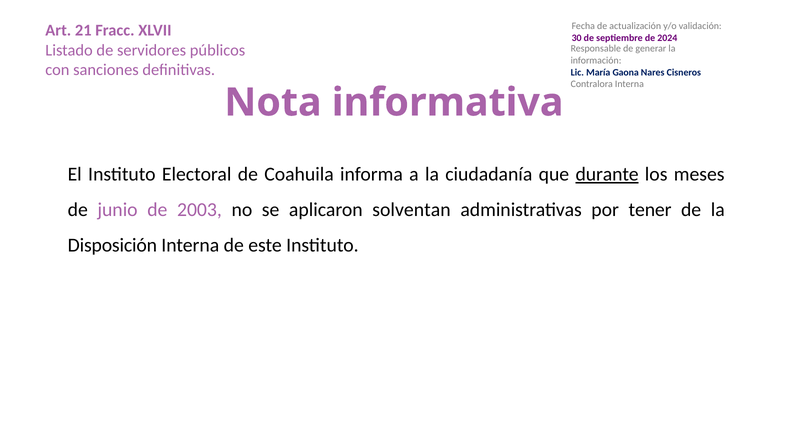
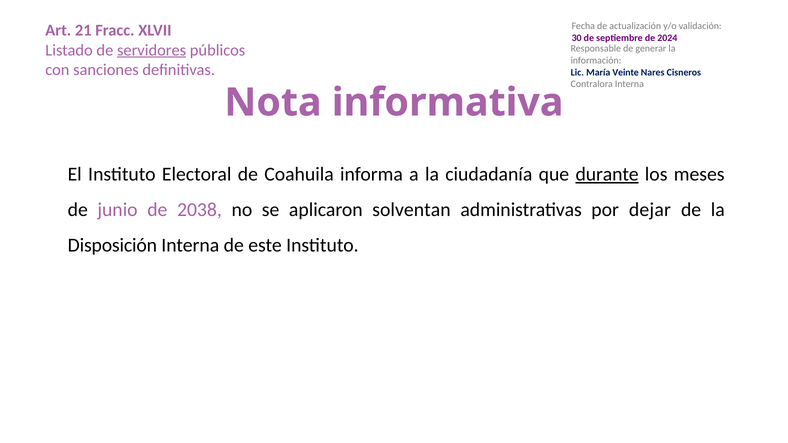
servidores underline: none -> present
Gaona: Gaona -> Veinte
2003: 2003 -> 2038
tener: tener -> dejar
